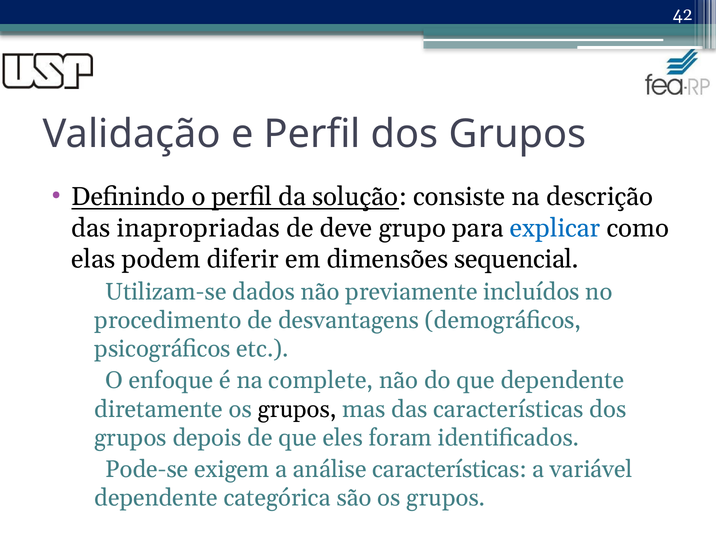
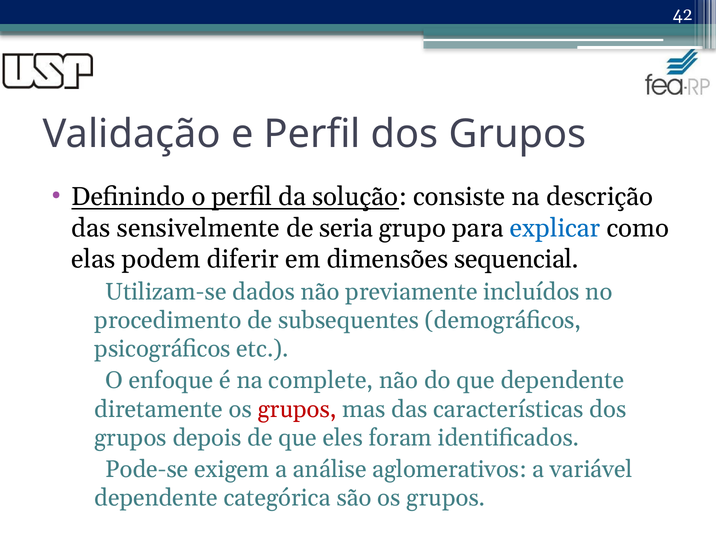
inapropriadas: inapropriadas -> sensivelmente
deve: deve -> seria
desvantagens: desvantagens -> subsequentes
grupos at (297, 409) colour: black -> red
análise características: características -> aglomerativos
